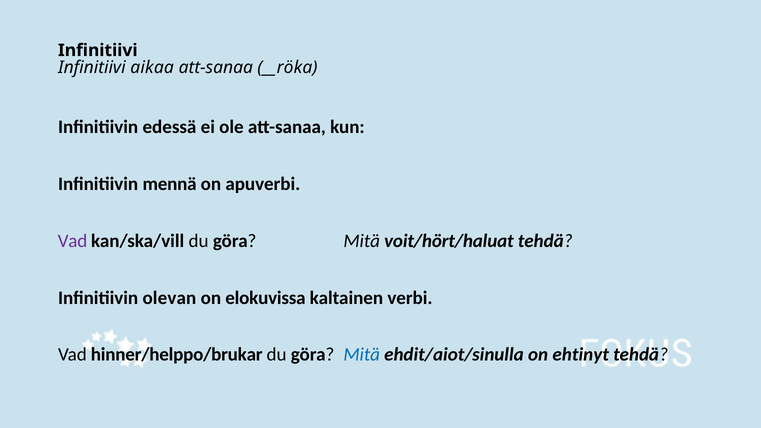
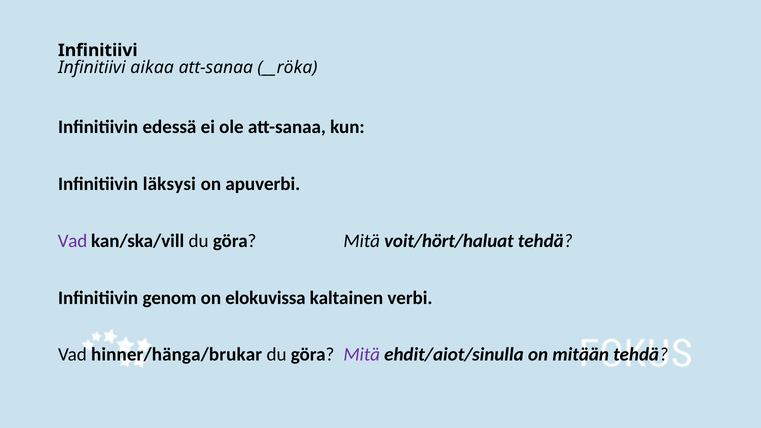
mennä: mennä -> läksysi
olevan: olevan -> genom
hinner/helppo/brukar: hinner/helppo/brukar -> hinner/hänga/brukar
Mitä at (362, 355) colour: blue -> purple
ehtinyt: ehtinyt -> mitään
